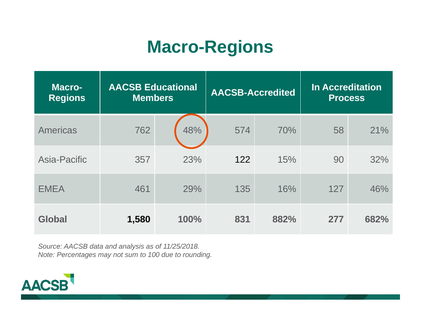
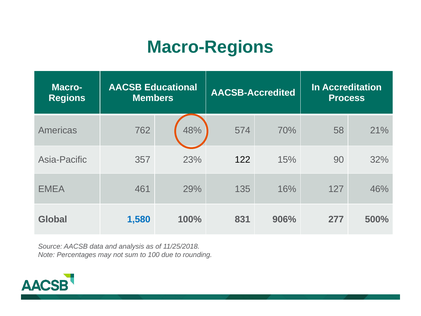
1,580 colour: black -> blue
882%: 882% -> 906%
682%: 682% -> 500%
